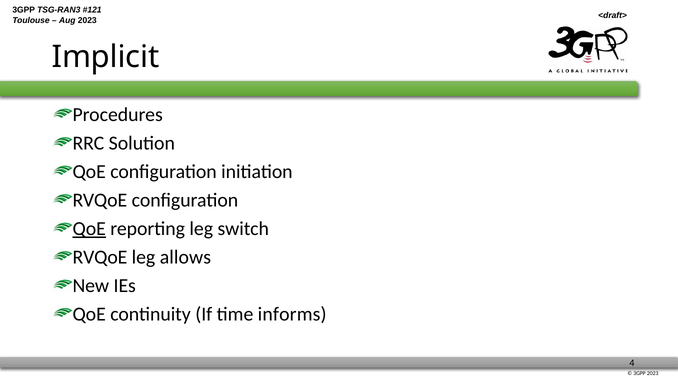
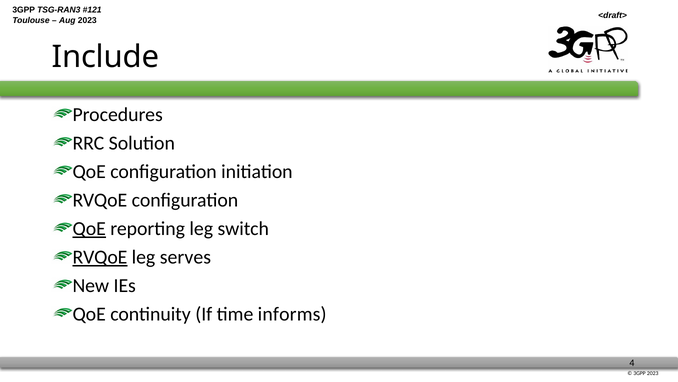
Implicit: Implicit -> Include
RVQoE at (100, 257) underline: none -> present
allows: allows -> serves
